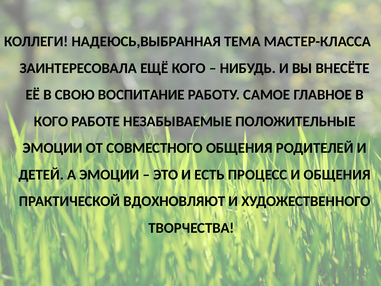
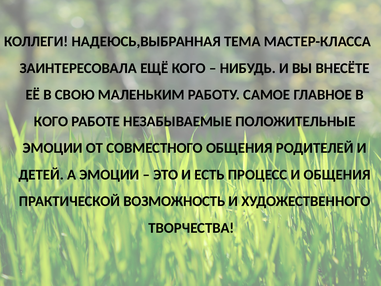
ВОСПИТАНИЕ: ВОСПИТАНИЕ -> МАЛЕНЬКИМ
ВДОХНОВЛЯЮТ: ВДОХНОВЛЯЮТ -> ВОЗМОЖНОСТЬ
